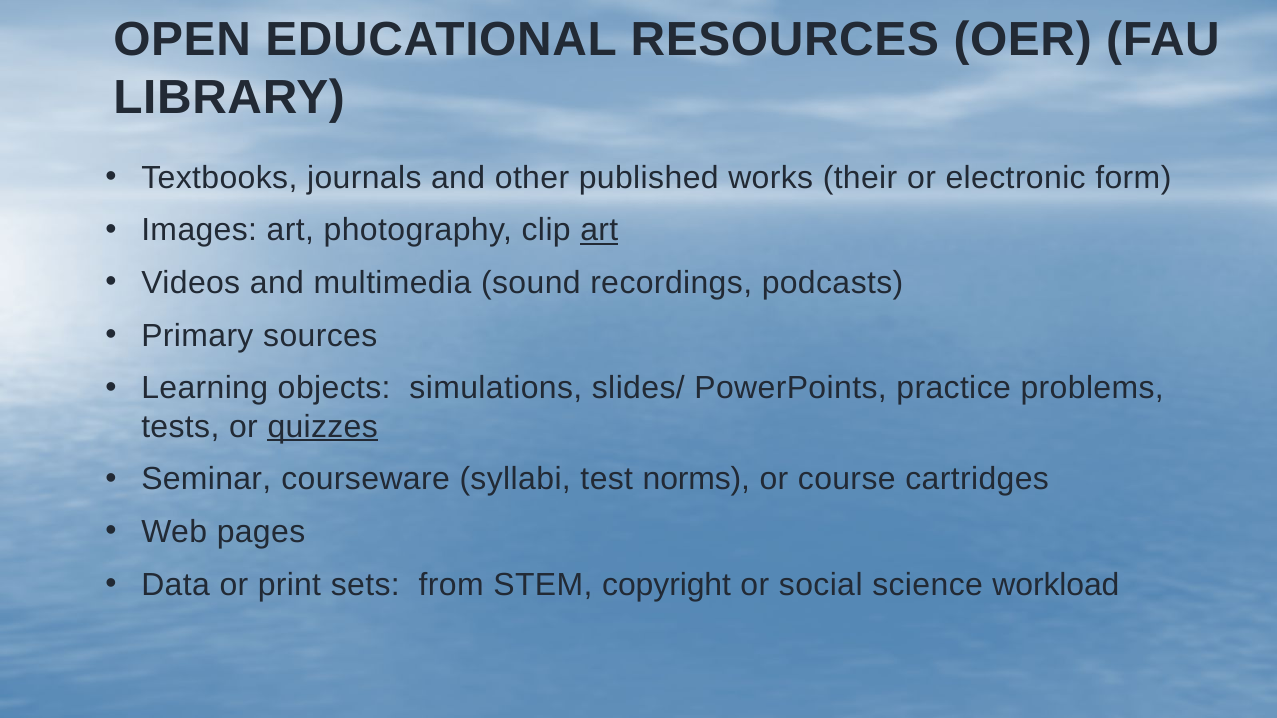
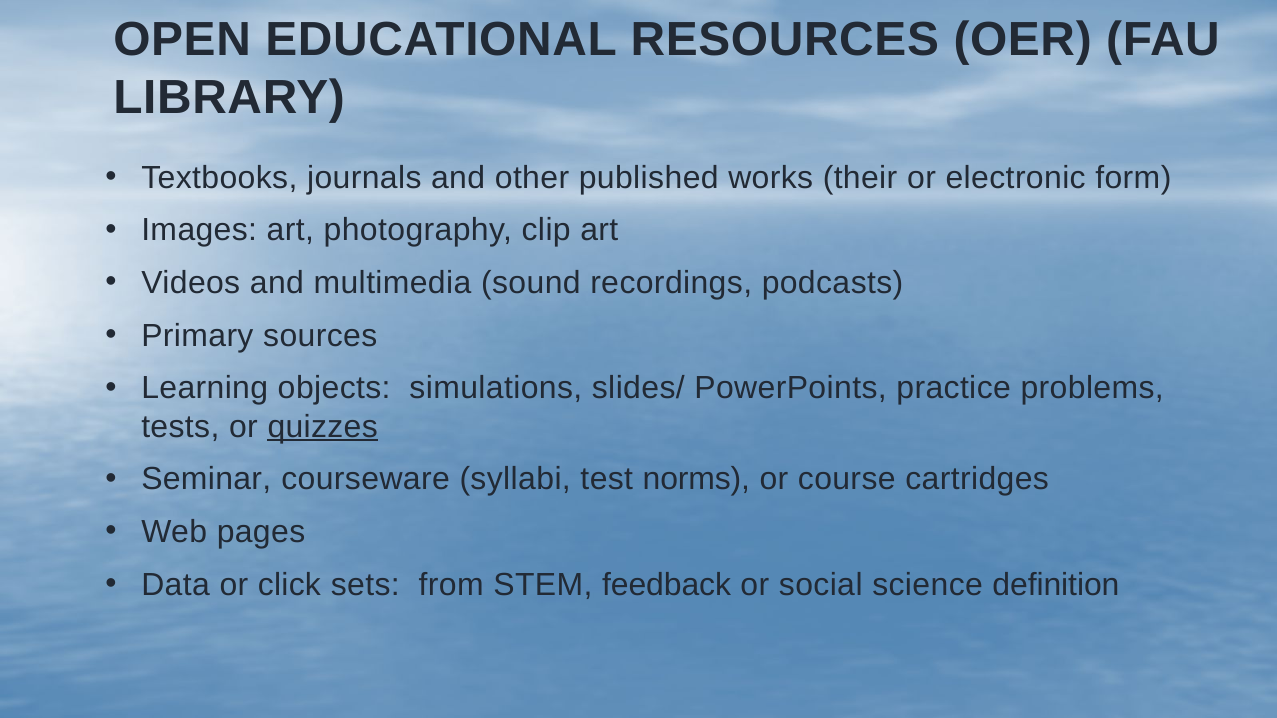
art at (599, 231) underline: present -> none
print: print -> click
copyright: copyright -> feedback
workload: workload -> definition
